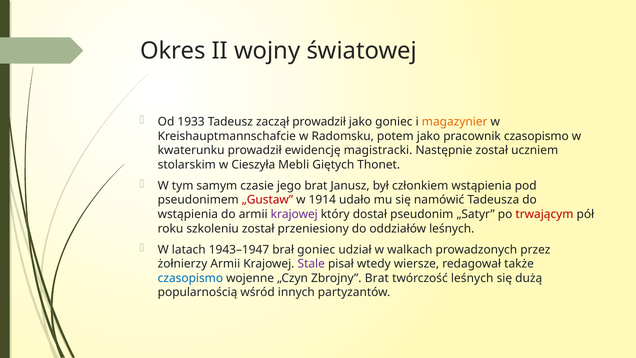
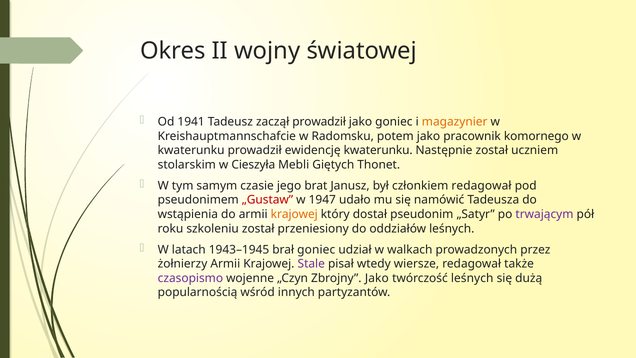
1933: 1933 -> 1941
pracownik czasopismo: czasopismo -> komornego
ewidencję magistracki: magistracki -> kwaterunku
członkiem wstąpienia: wstąpienia -> redagował
1914: 1914 -> 1947
krajowej at (294, 214) colour: purple -> orange
trwającym colour: red -> purple
1943–1947: 1943–1947 -> 1943–1945
czasopismo at (190, 278) colour: blue -> purple
Zbrojny Brat: Brat -> Jako
